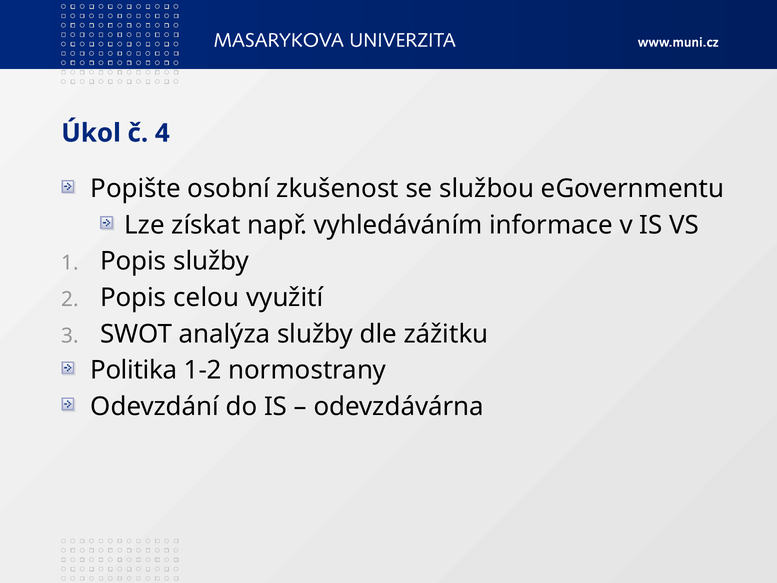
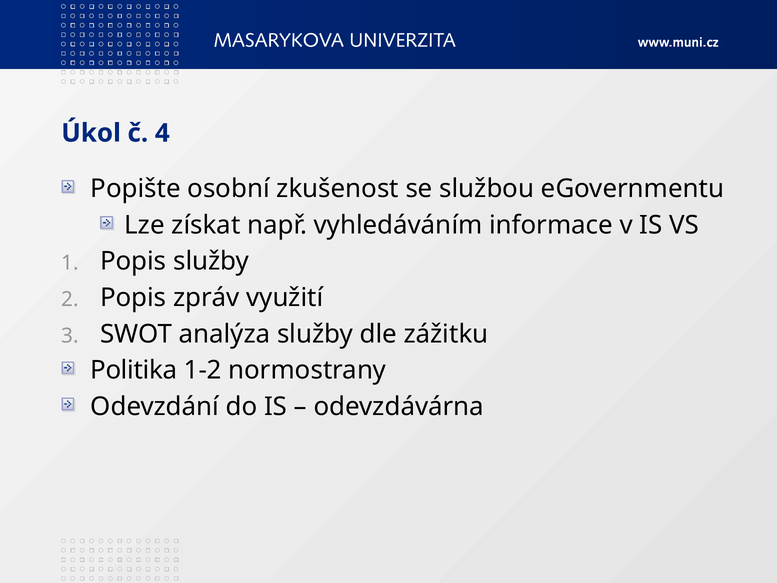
celou: celou -> zpráv
